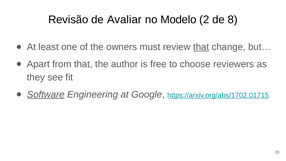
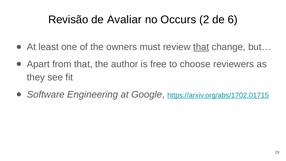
Modelo: Modelo -> Occurs
8: 8 -> 6
Software underline: present -> none
